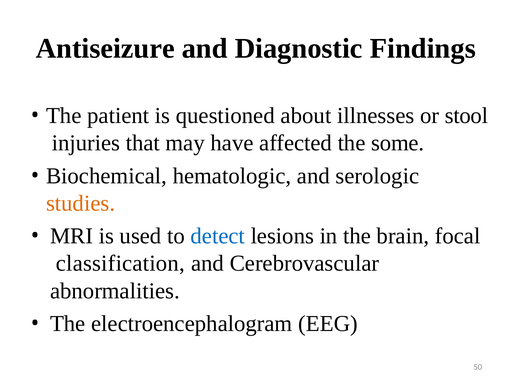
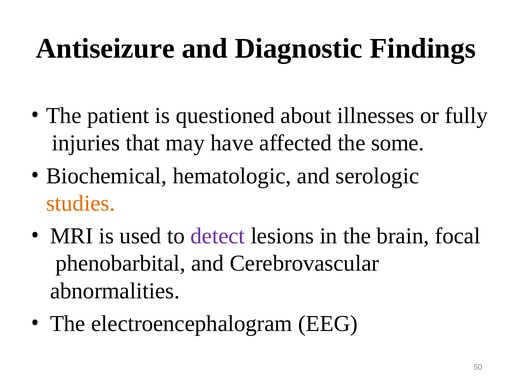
stool: stool -> fully
detect colour: blue -> purple
classification: classification -> phenobarbital
